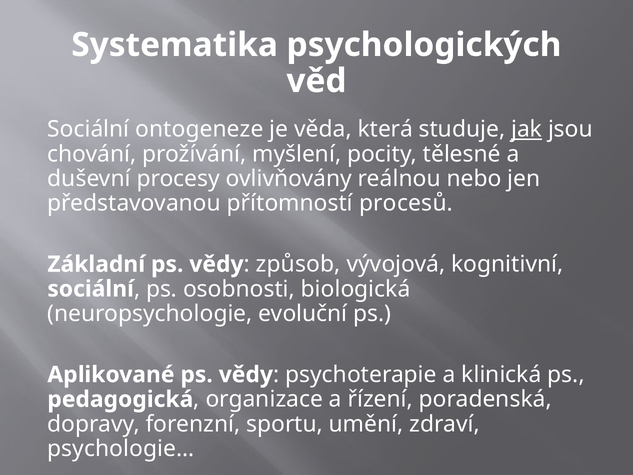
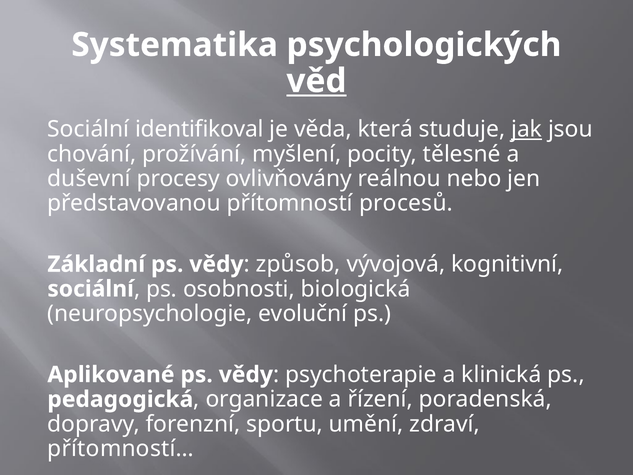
věd underline: none -> present
ontogeneze: ontogeneze -> identifikoval
psychologie…: psychologie… -> přítomností…
